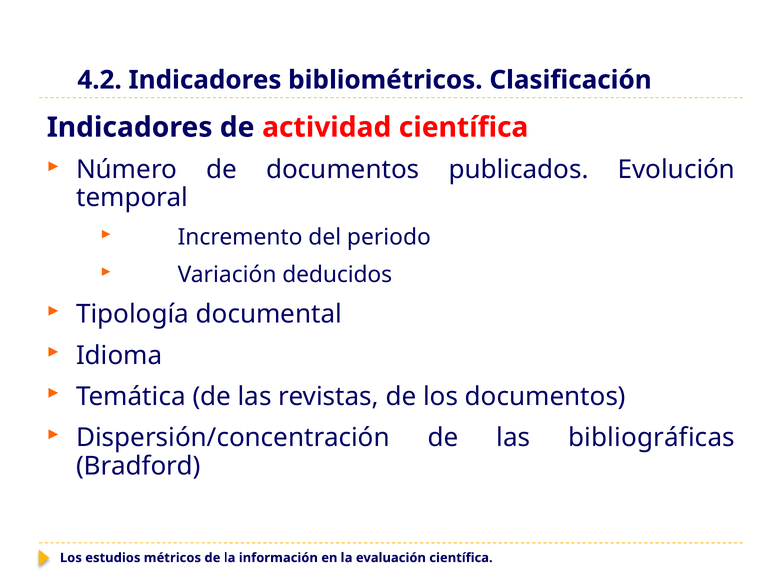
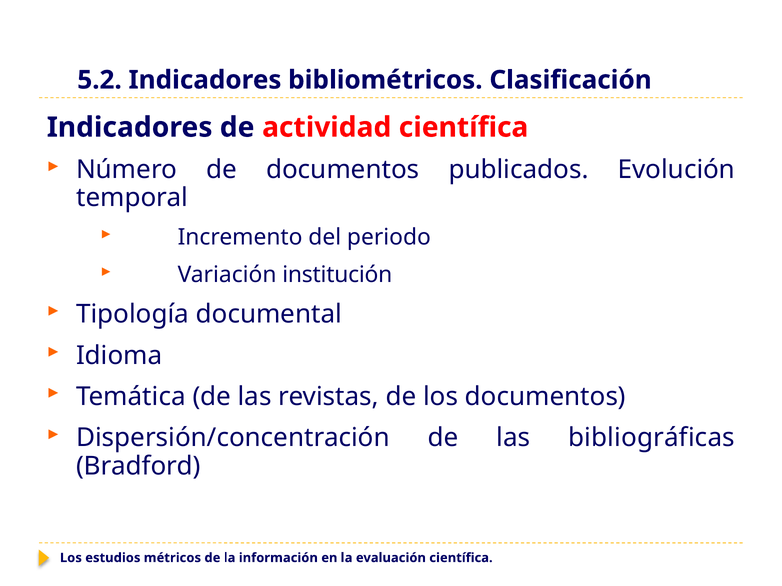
4.2: 4.2 -> 5.2
deducidos: deducidos -> institución
